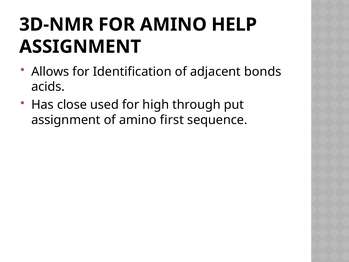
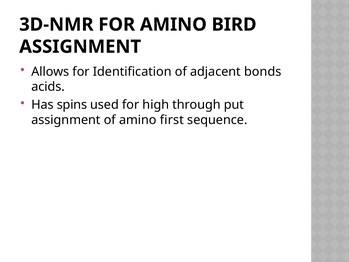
HELP: HELP -> BIRD
close: close -> spins
